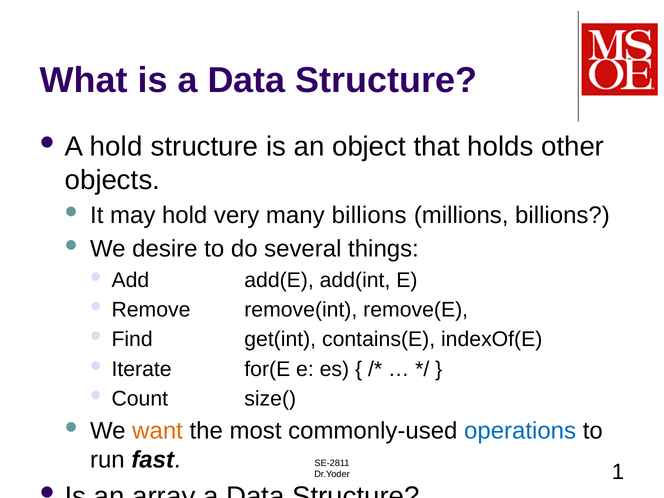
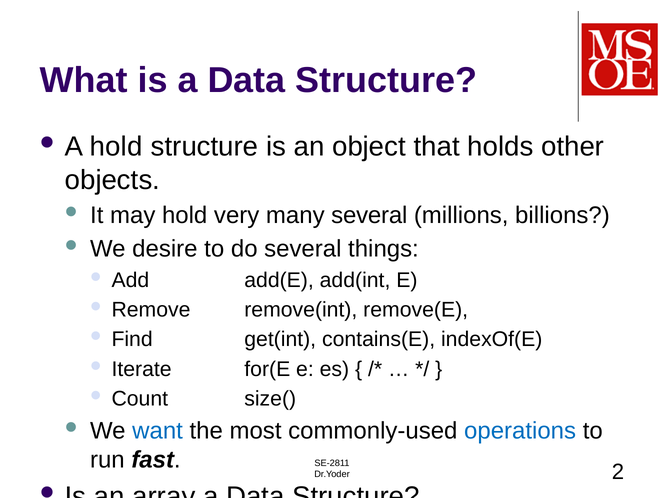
many billions: billions -> several
want colour: orange -> blue
1: 1 -> 2
